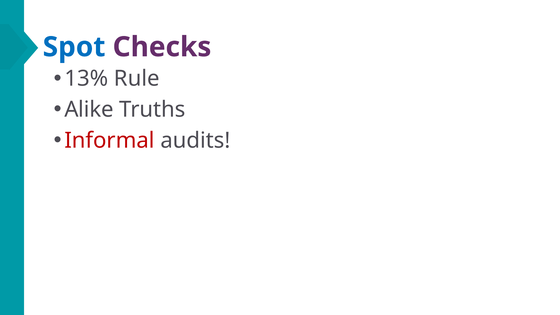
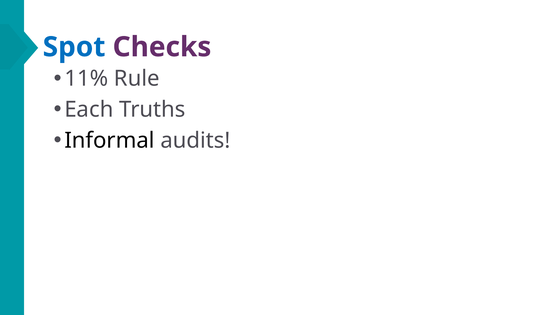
13%: 13% -> 11%
Alike: Alike -> Each
Informal colour: red -> black
